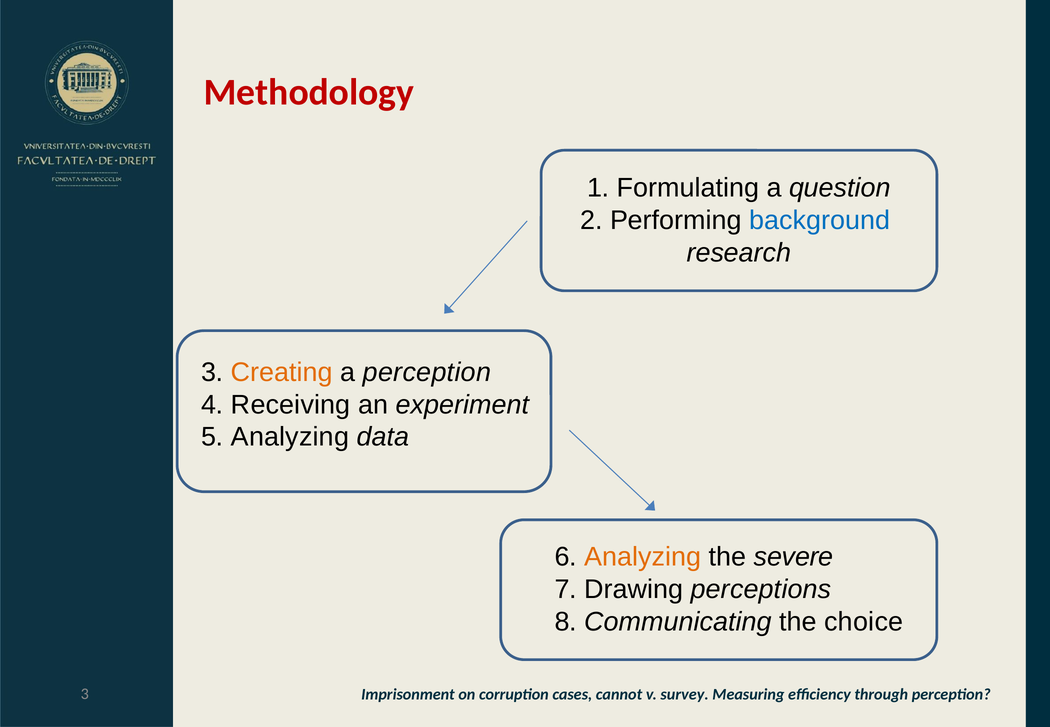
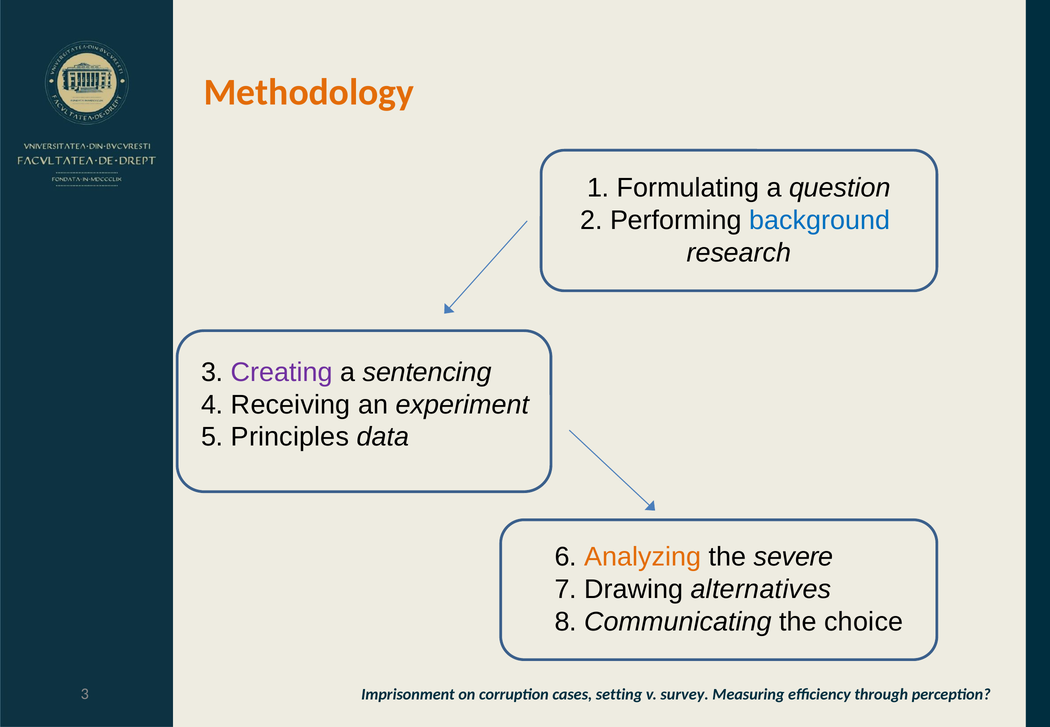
Methodology colour: red -> orange
Creating colour: orange -> purple
a perception: perception -> sentencing
5 Analyzing: Analyzing -> Principles
perceptions: perceptions -> alternatives
cannot: cannot -> setting
